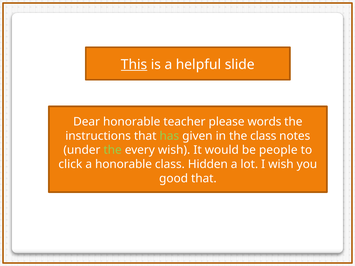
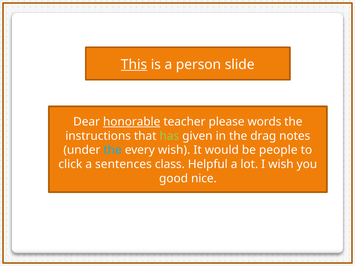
helpful: helpful -> person
honorable at (132, 122) underline: none -> present
the class: class -> drag
the at (113, 150) colour: light green -> light blue
a honorable: honorable -> sentences
Hidden: Hidden -> Helpful
good that: that -> nice
